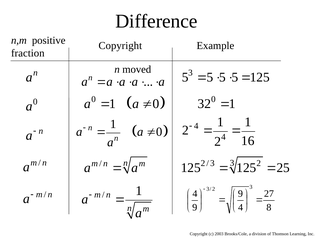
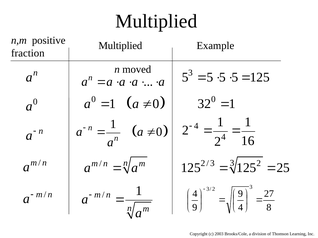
Difference at (156, 21): Difference -> Multiplied
Copyright at (120, 46): Copyright -> Multiplied
